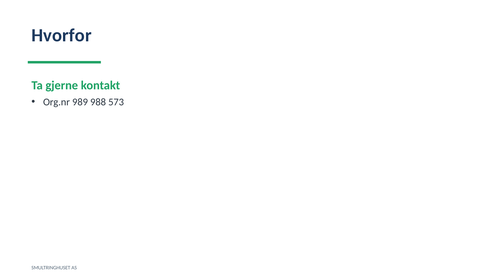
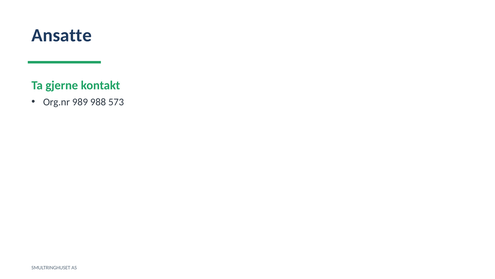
Hvorfor: Hvorfor -> Ansatte
